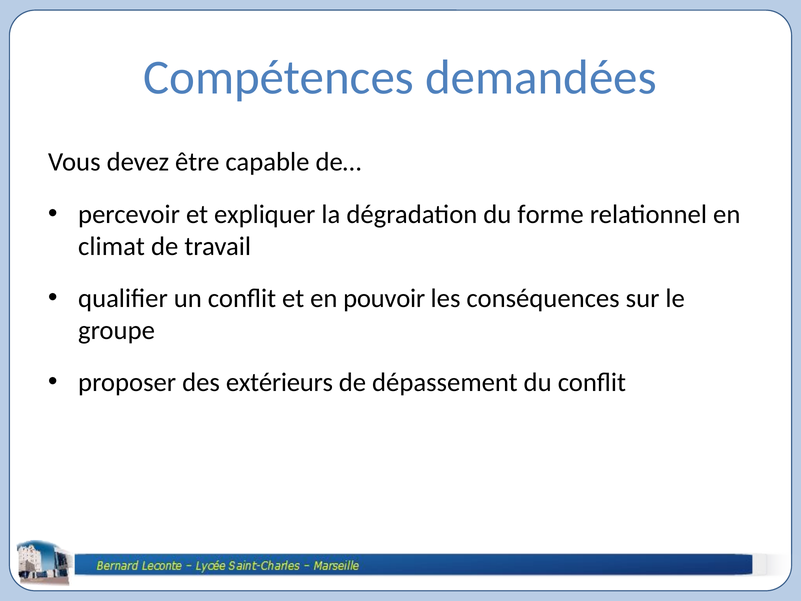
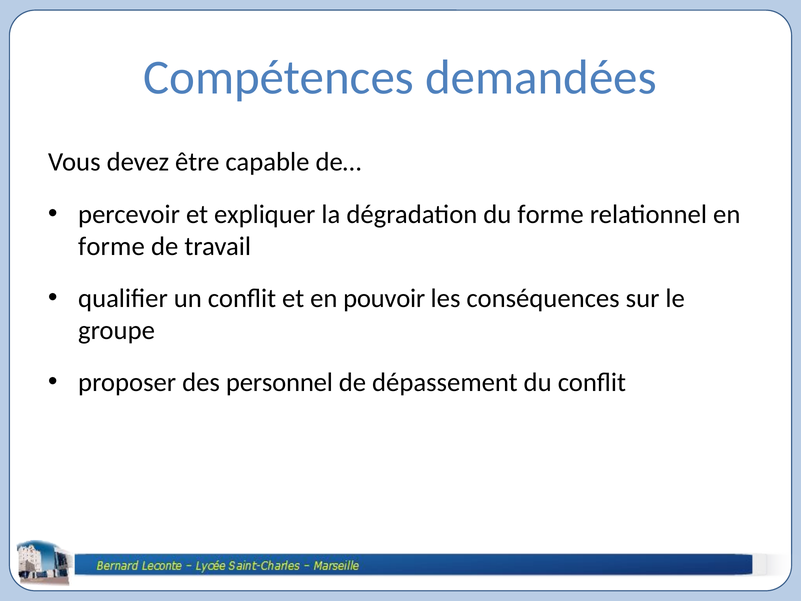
climat at (112, 246): climat -> forme
extérieurs: extérieurs -> personnel
